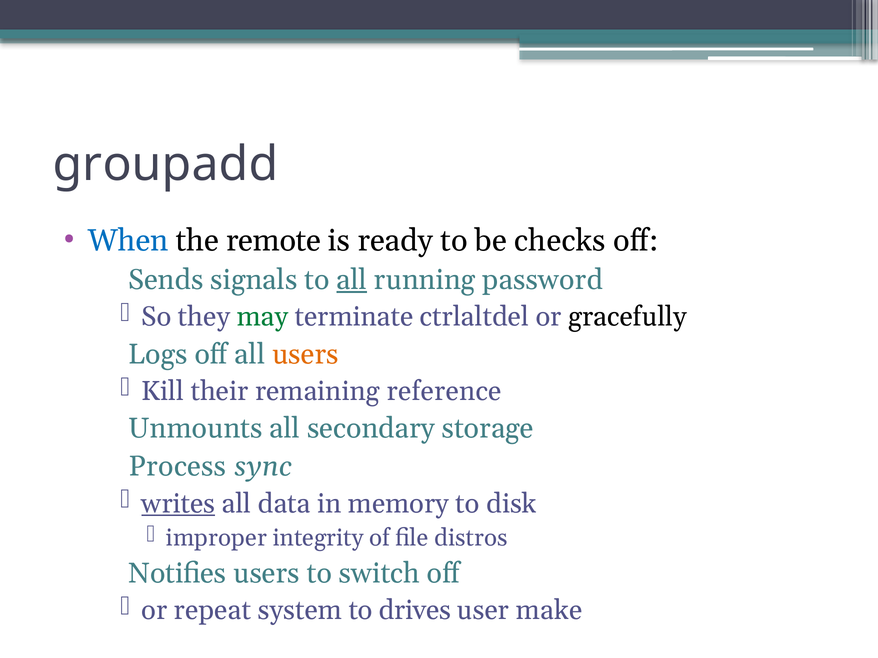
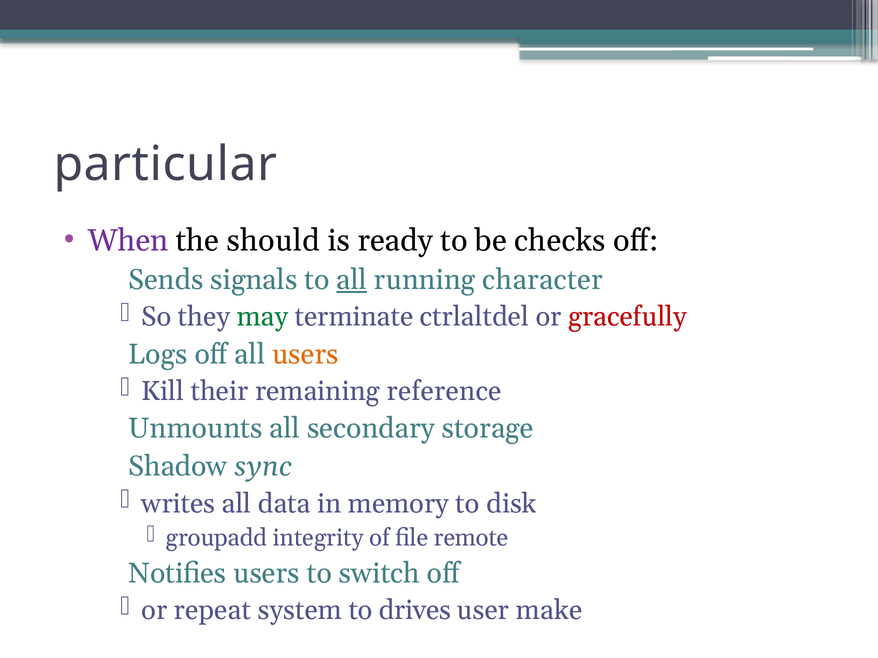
groupadd: groupadd -> particular
When colour: blue -> purple
remote: remote -> should
password: password -> character
gracefully colour: black -> red
Process: Process -> Shadow
writes underline: present -> none
improper: improper -> groupadd
distros: distros -> remote
